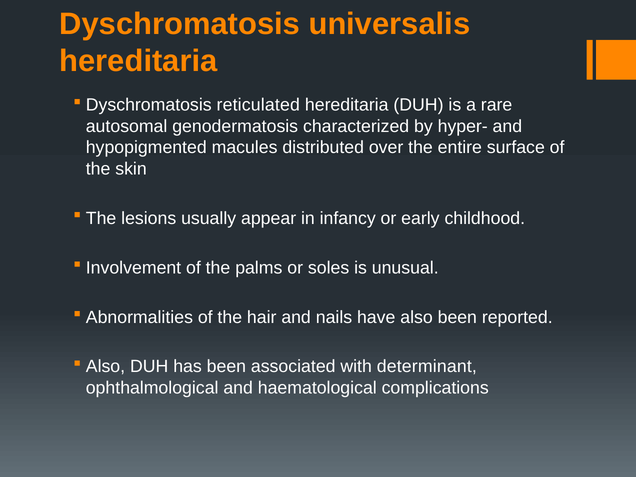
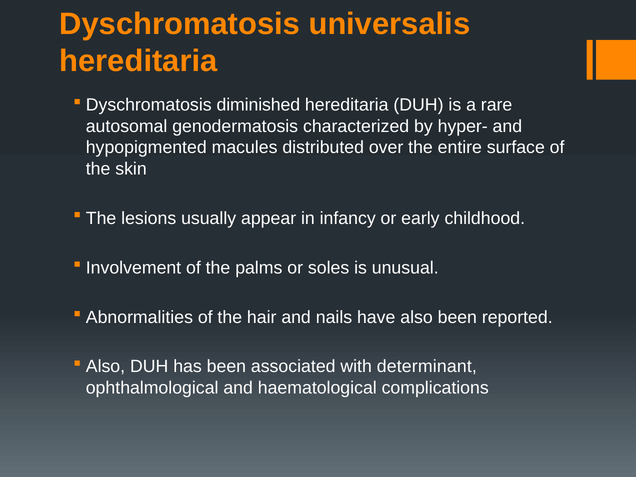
reticulated: reticulated -> diminished
